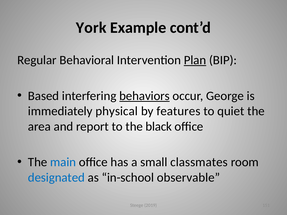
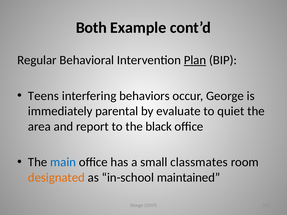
York: York -> Both
Based: Based -> Teens
behaviors underline: present -> none
physical: physical -> parental
features: features -> evaluate
designated colour: blue -> orange
observable: observable -> maintained
